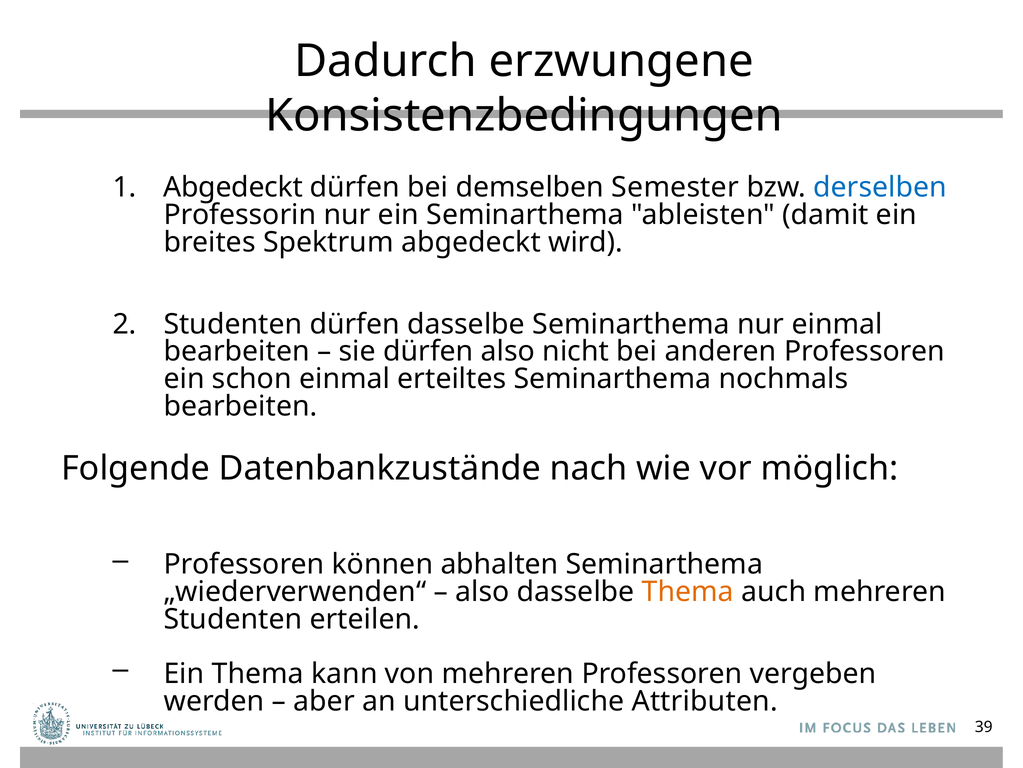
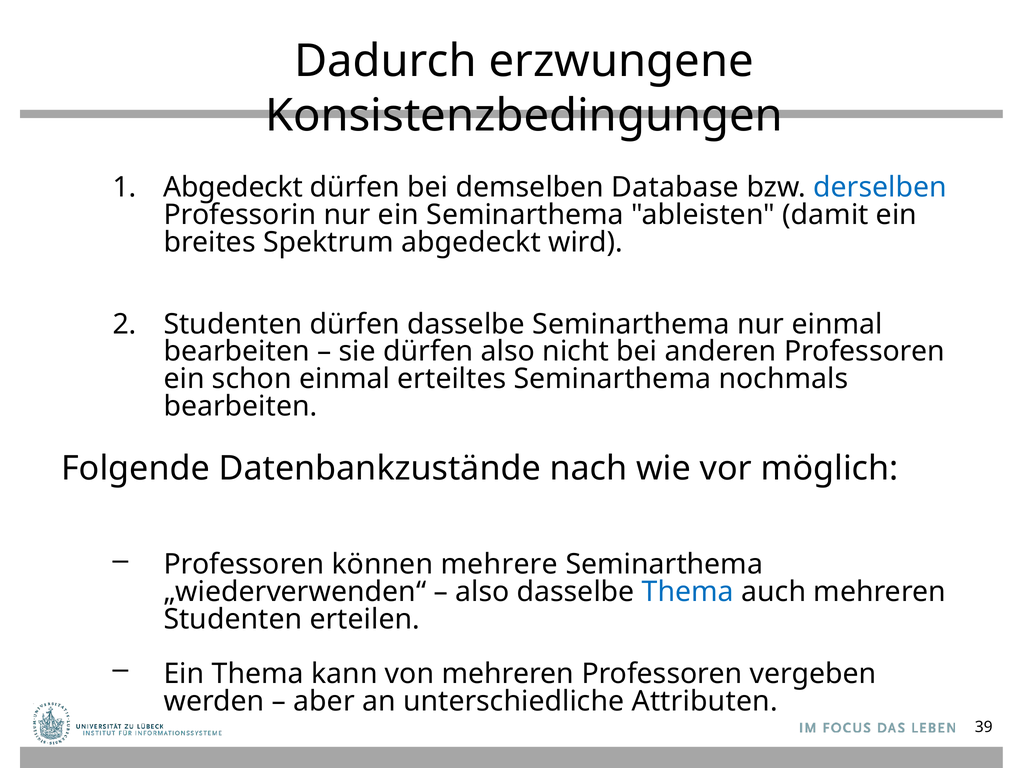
Semester: Semester -> Database
abhalten: abhalten -> mehrere
Thema at (688, 591) colour: orange -> blue
